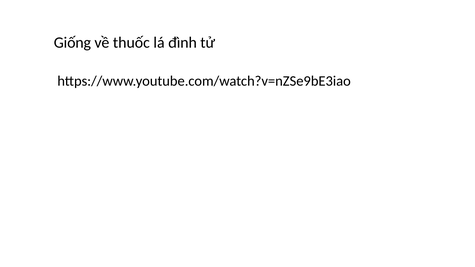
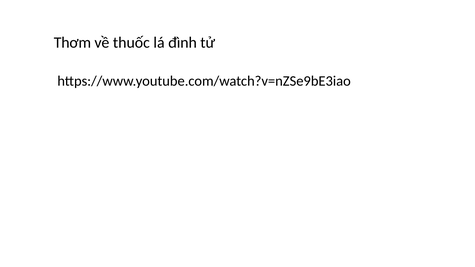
Giống: Giống -> Thơm
